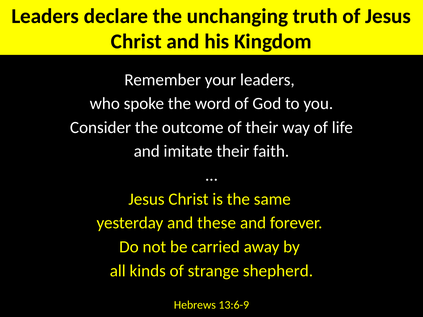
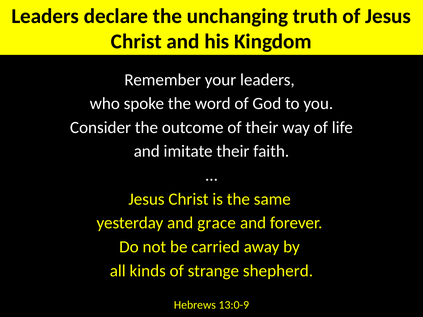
these: these -> grace
13:6-9: 13:6-9 -> 13:0-9
